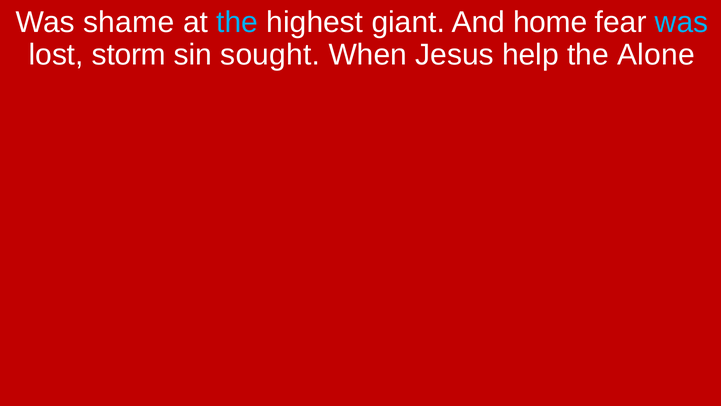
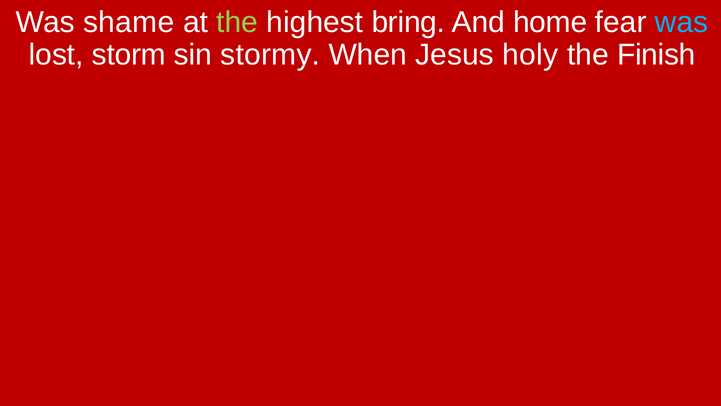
the at (237, 22) colour: light blue -> light green
giant: giant -> bring
sought: sought -> stormy
help: help -> holy
Alone: Alone -> Finish
